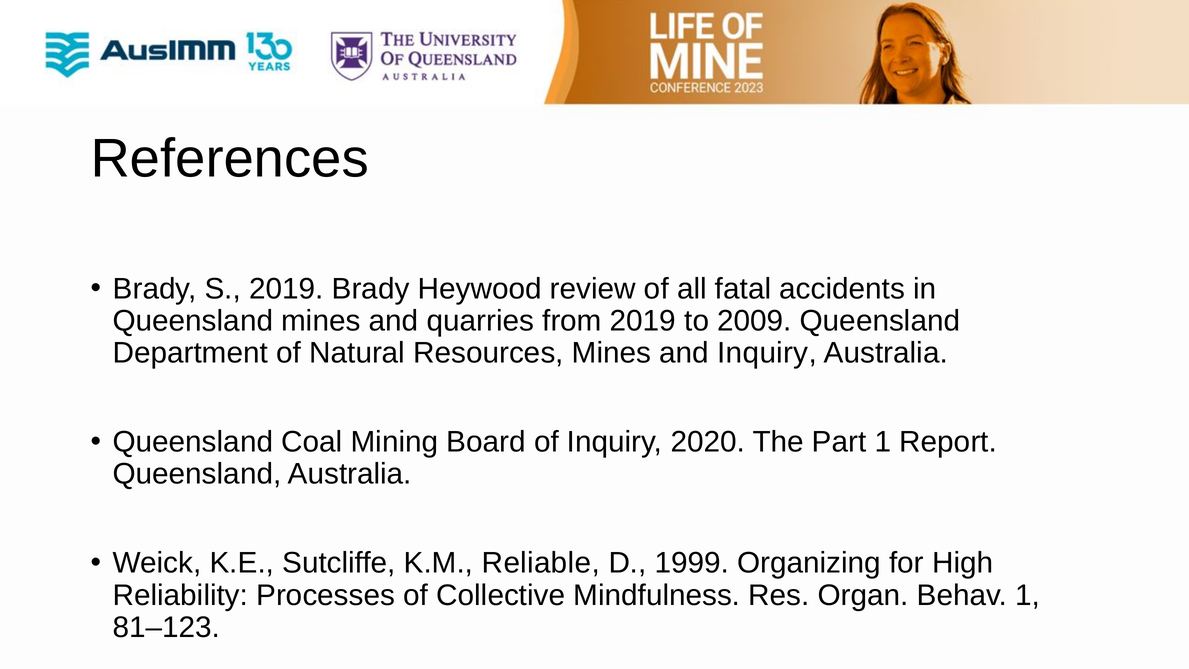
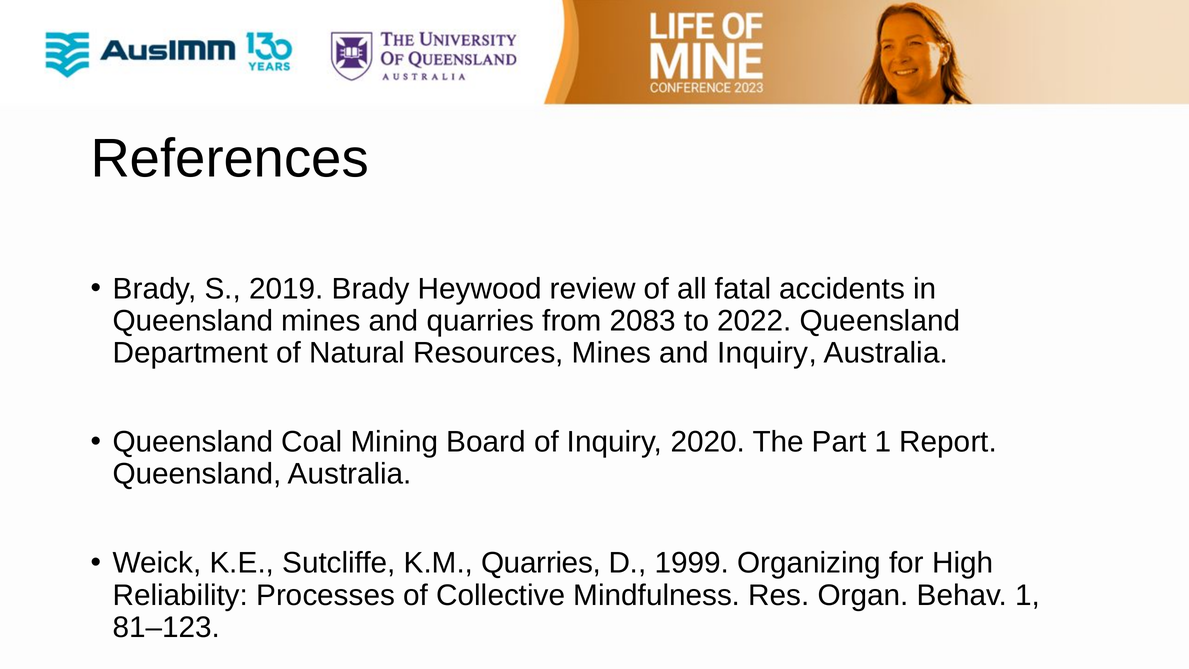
from 2019: 2019 -> 2083
2009: 2009 -> 2022
K.M Reliable: Reliable -> Quarries
